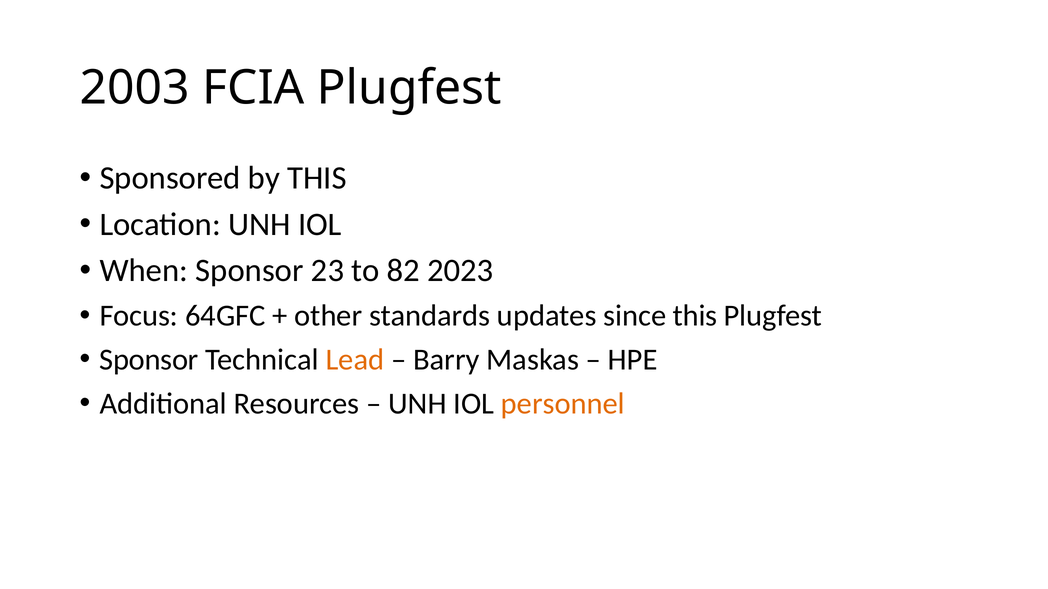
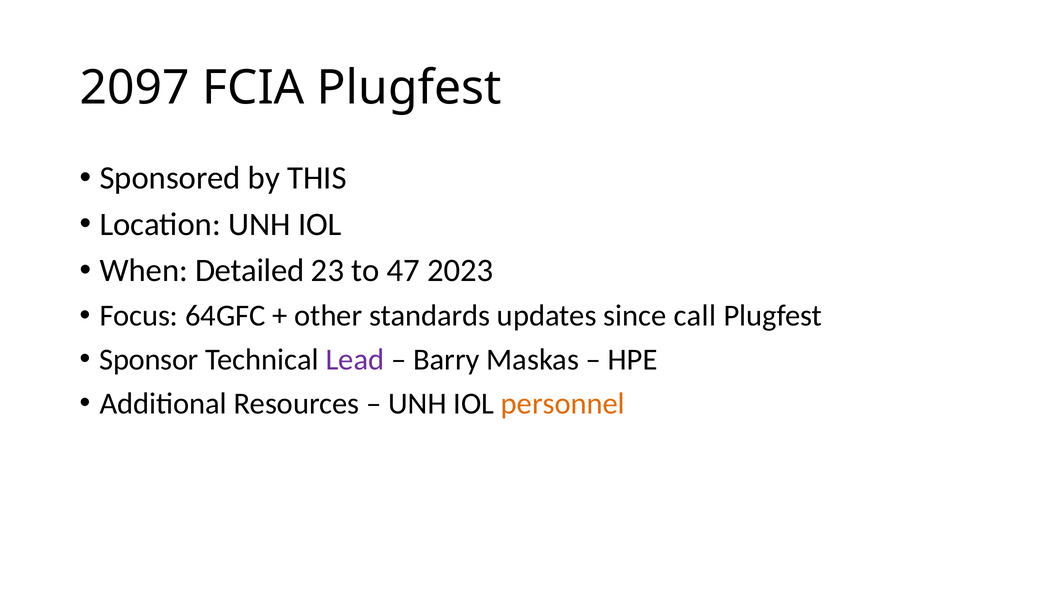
2003: 2003 -> 2097
When Sponsor: Sponsor -> Detailed
82: 82 -> 47
since this: this -> call
Lead colour: orange -> purple
